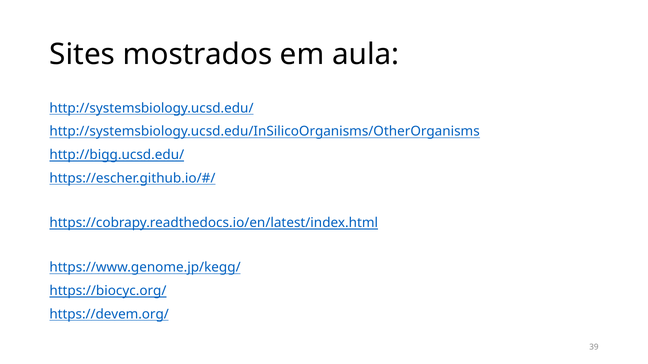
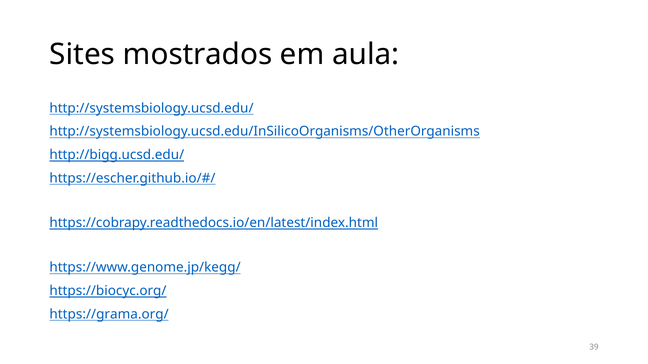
https://devem.org/: https://devem.org/ -> https://grama.org/
